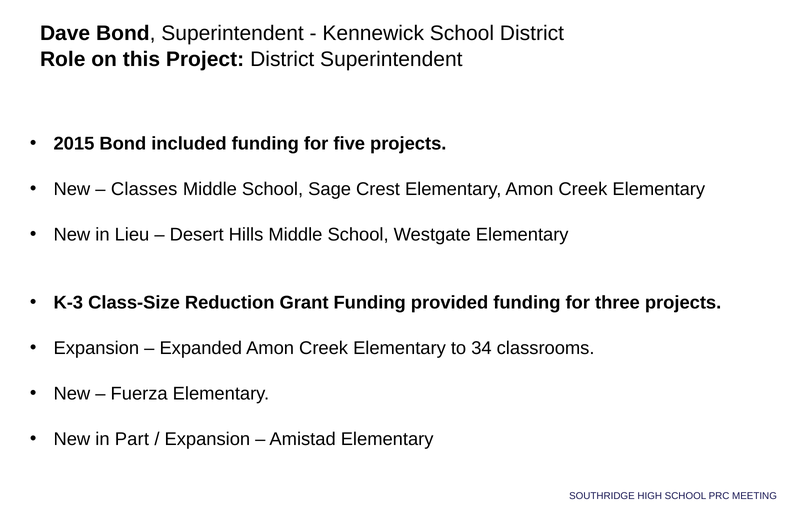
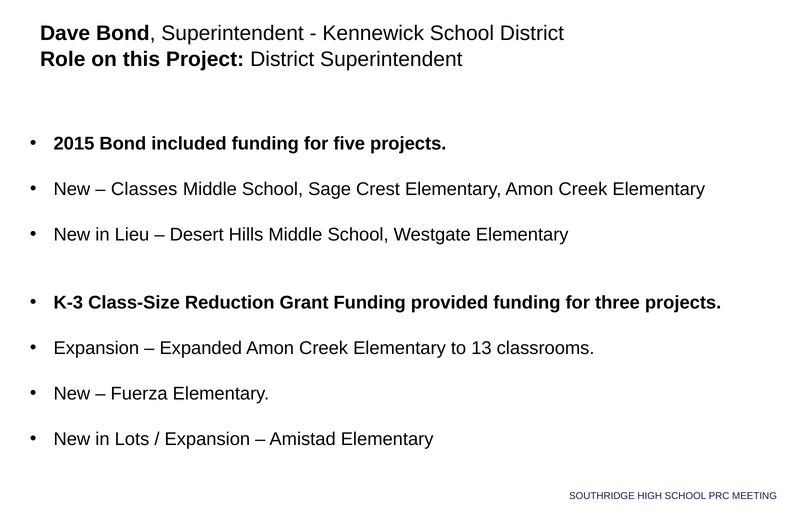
34: 34 -> 13
Part: Part -> Lots
